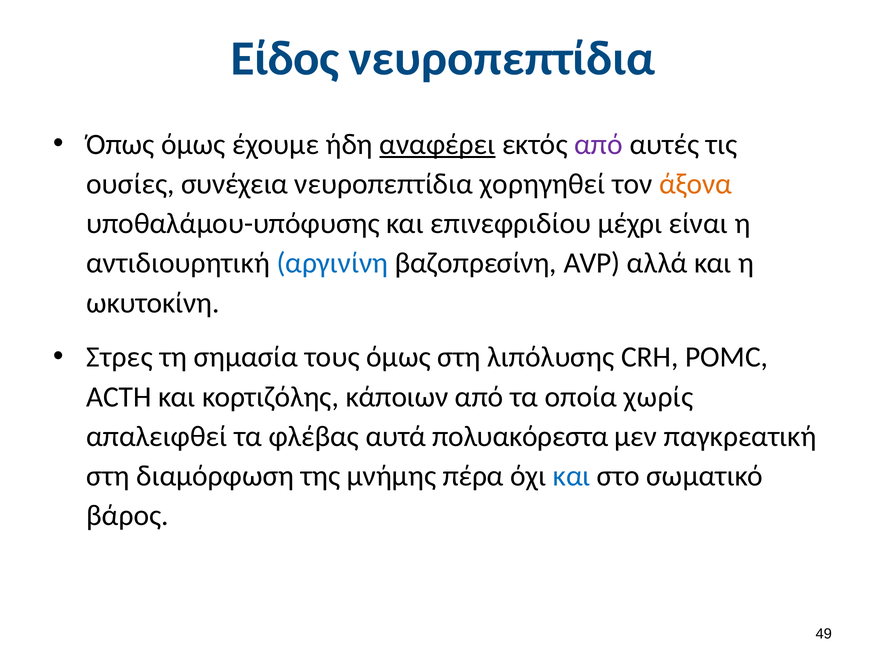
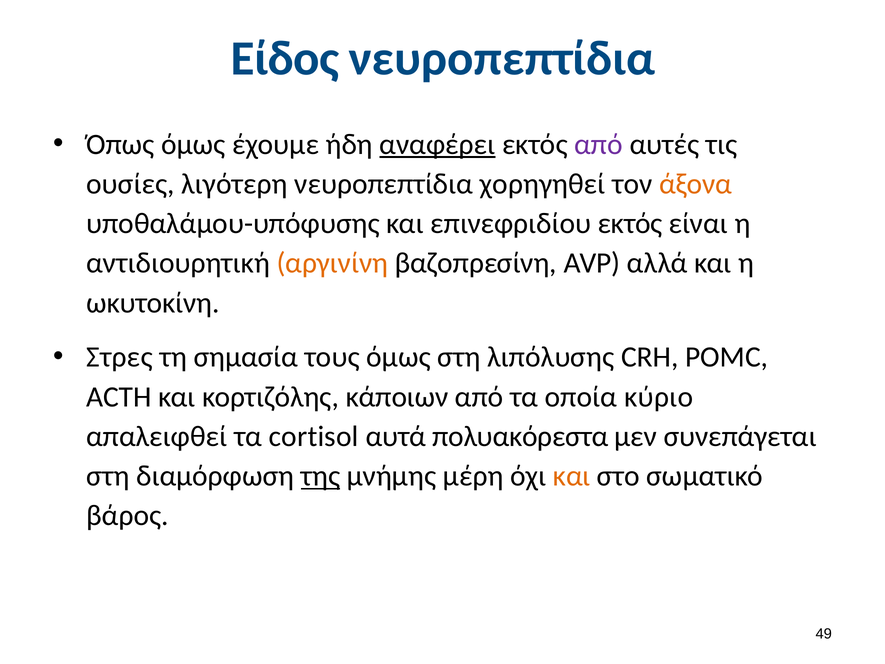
συνέχεια: συνέχεια -> λιγότερη
επινεφριδίου μέχρι: μέχρι -> εκτός
αργινίνη colour: blue -> orange
χωρίς: χωρίς -> κύριο
φλέβας: φλέβας -> cortisol
παγκρεατική: παγκρεατική -> συνεπάγεται
της underline: none -> present
πέρα: πέρα -> μέρη
και at (572, 476) colour: blue -> orange
